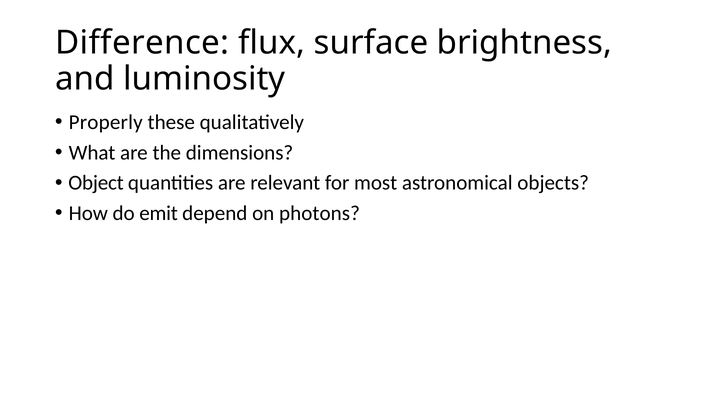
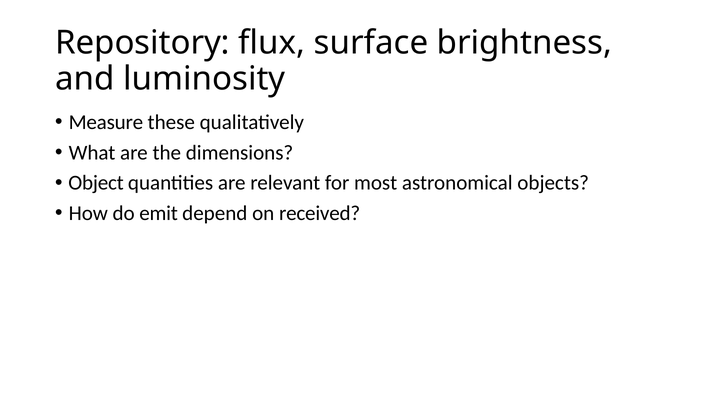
Difference: Difference -> Repository
Properly: Properly -> Measure
photons: photons -> received
